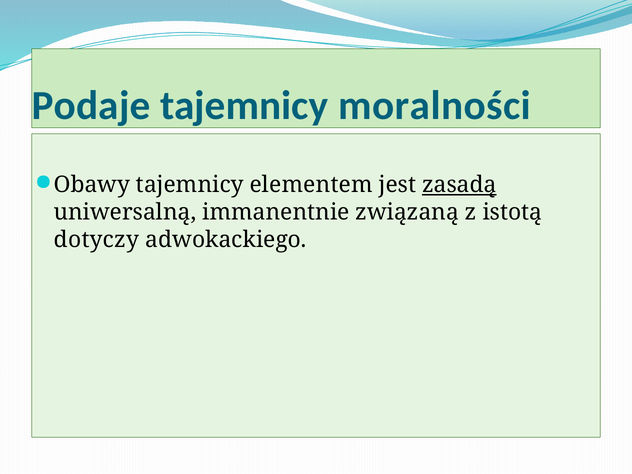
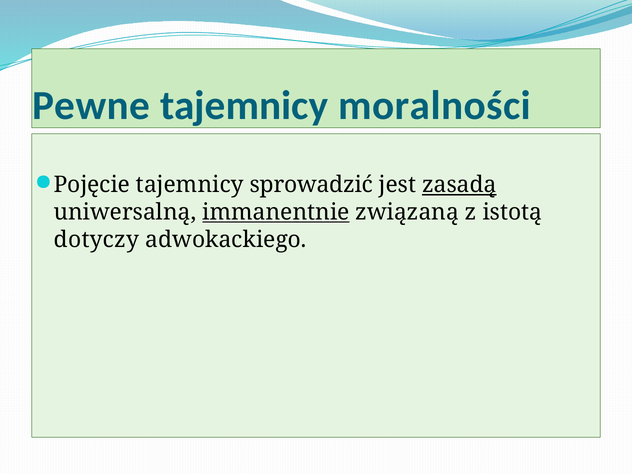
Podaje: Podaje -> Pewne
Obawy: Obawy -> Pojęcie
elementem: elementem -> sprowadzić
immanentnie underline: none -> present
